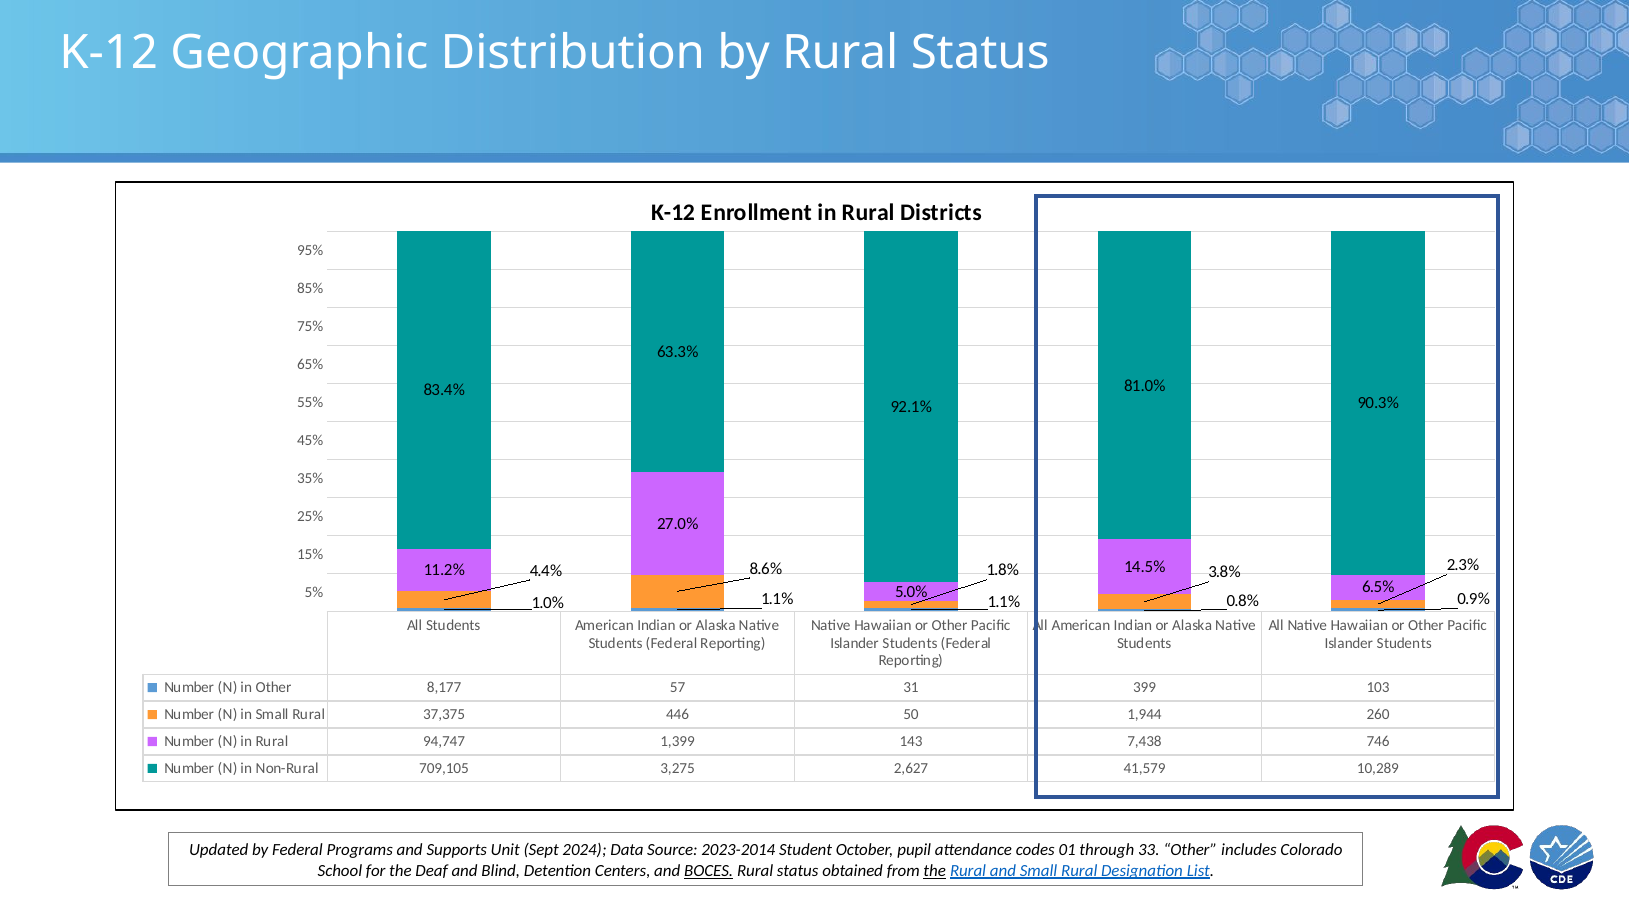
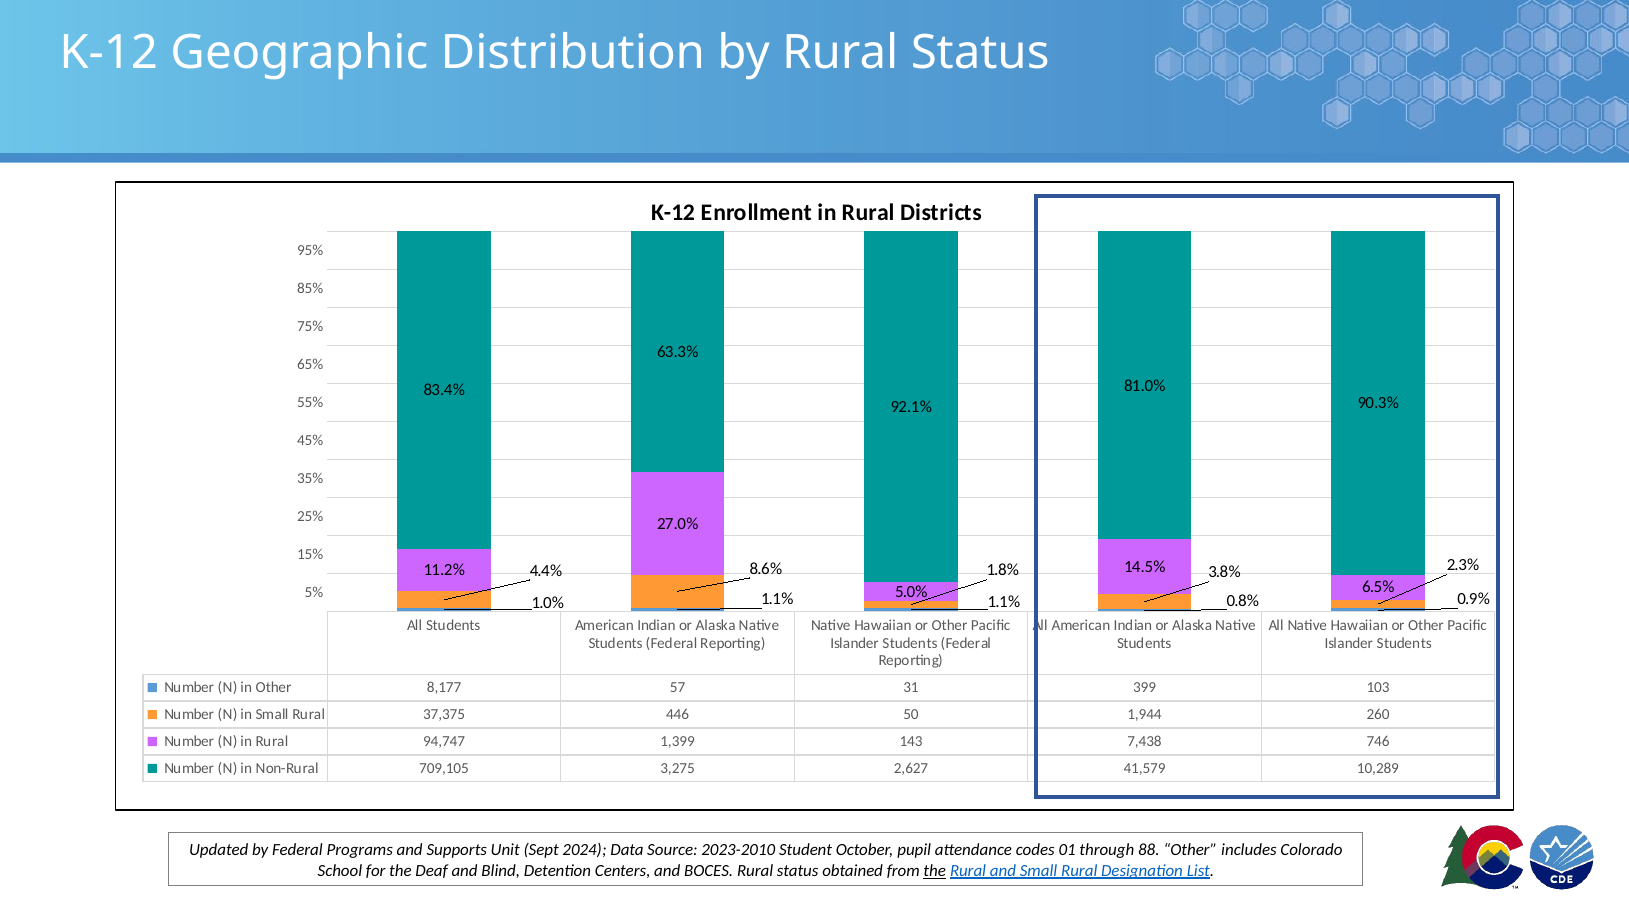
2023-2014: 2023-2014 -> 2023-2010
33: 33 -> 88
BOCES underline: present -> none
